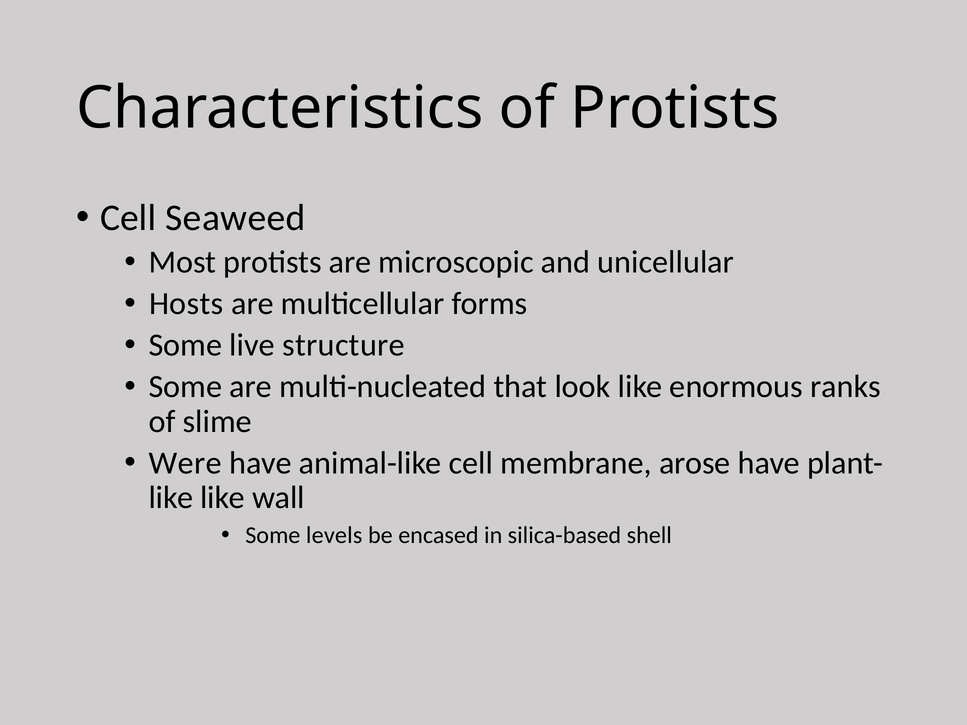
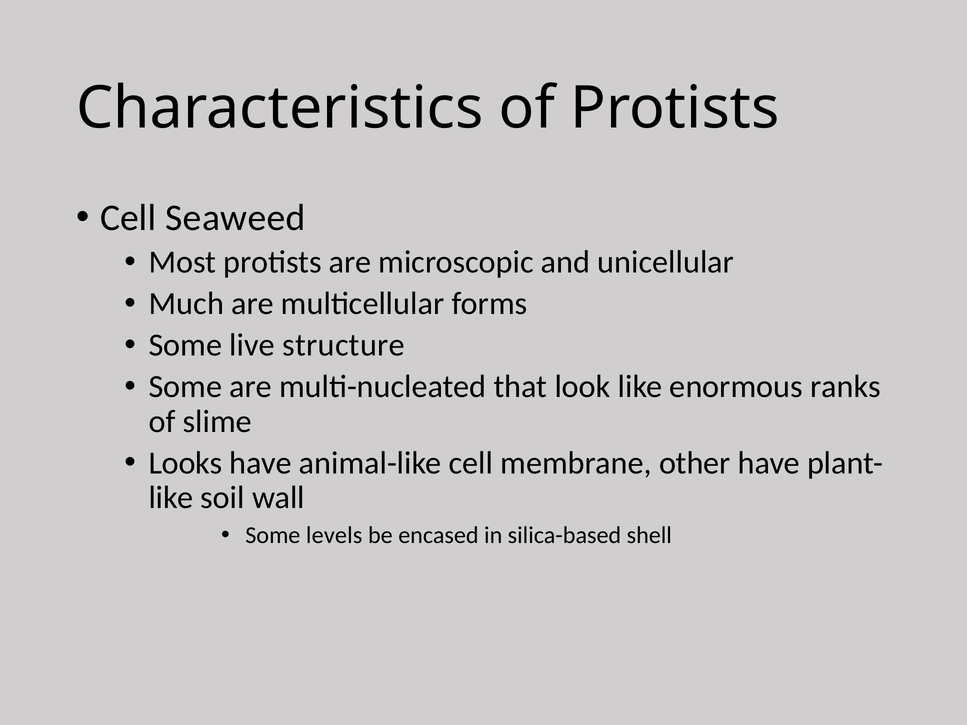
Hosts: Hosts -> Much
Were: Were -> Looks
arose: arose -> other
like like: like -> soil
